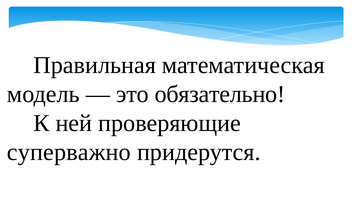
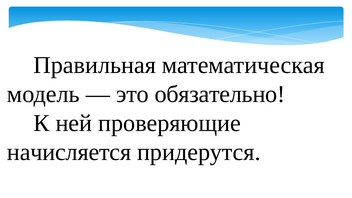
суперважно: суперважно -> начисляется
